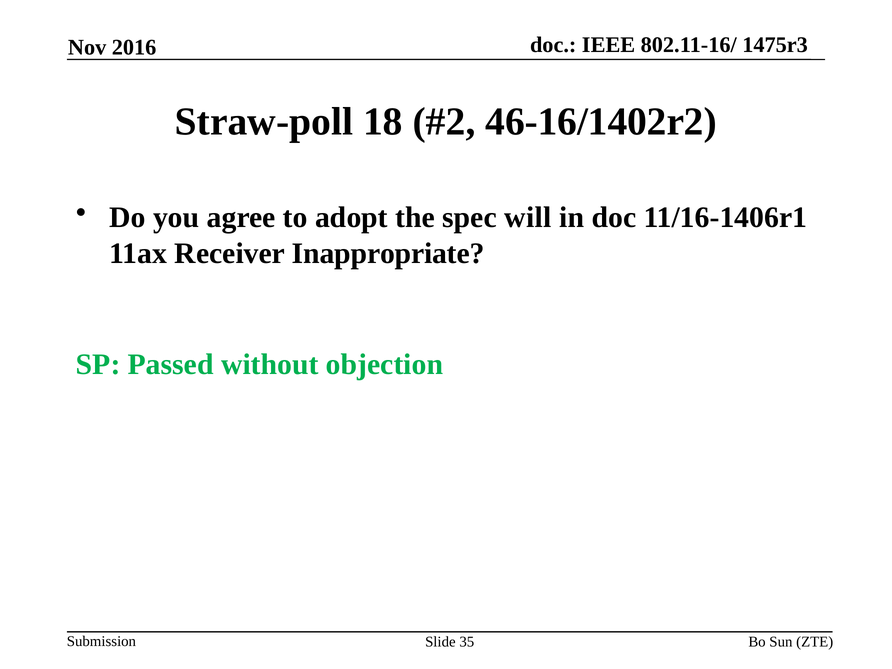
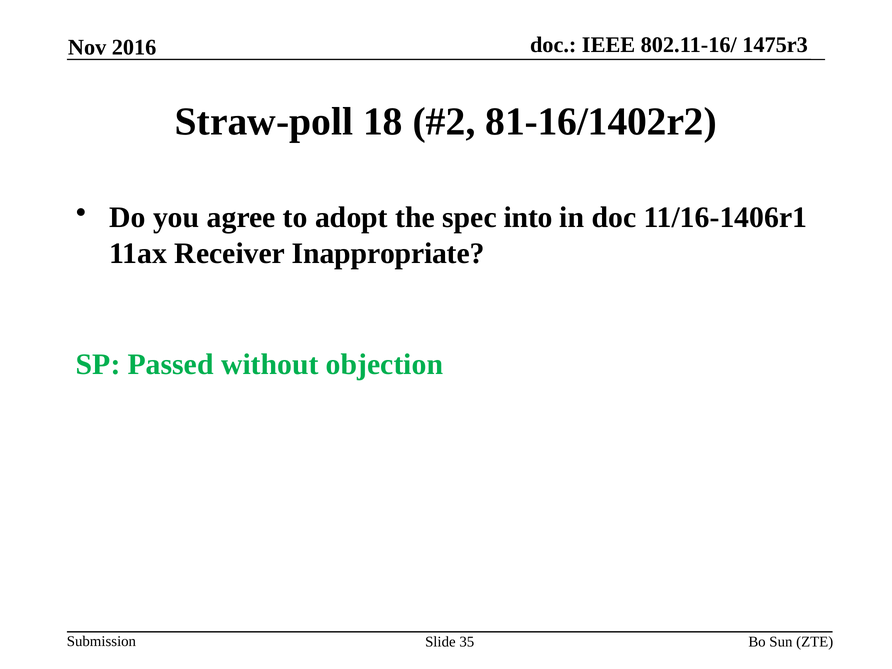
46-16/1402r2: 46-16/1402r2 -> 81-16/1402r2
will: will -> into
